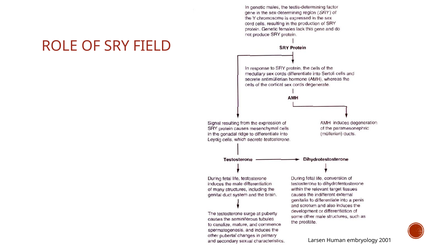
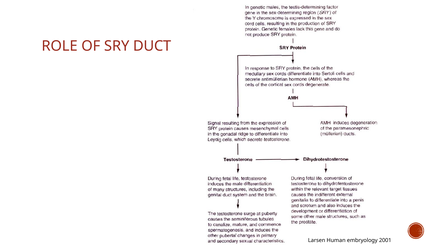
FIELD: FIELD -> DUCT
